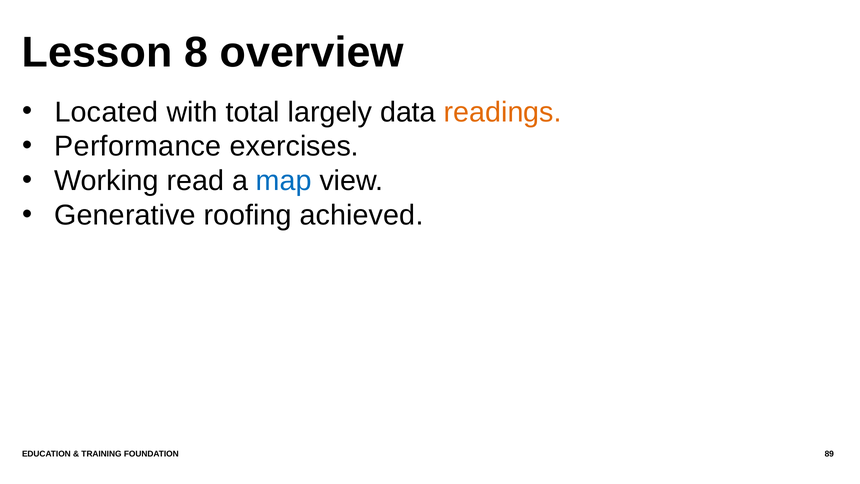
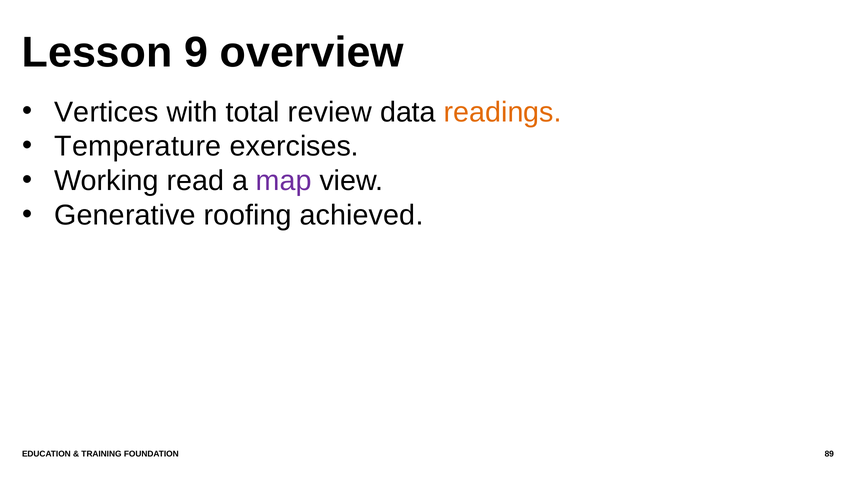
8: 8 -> 9
Located: Located -> Vertices
largely: largely -> review
Performance: Performance -> Temperature
map colour: blue -> purple
